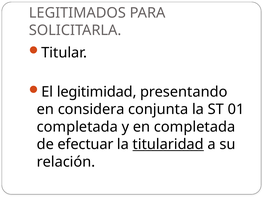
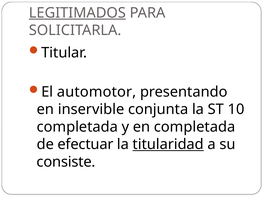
LEGITIMADOS underline: none -> present
legitimidad: legitimidad -> automotor
considera: considera -> inservible
01: 01 -> 10
relación: relación -> consiste
